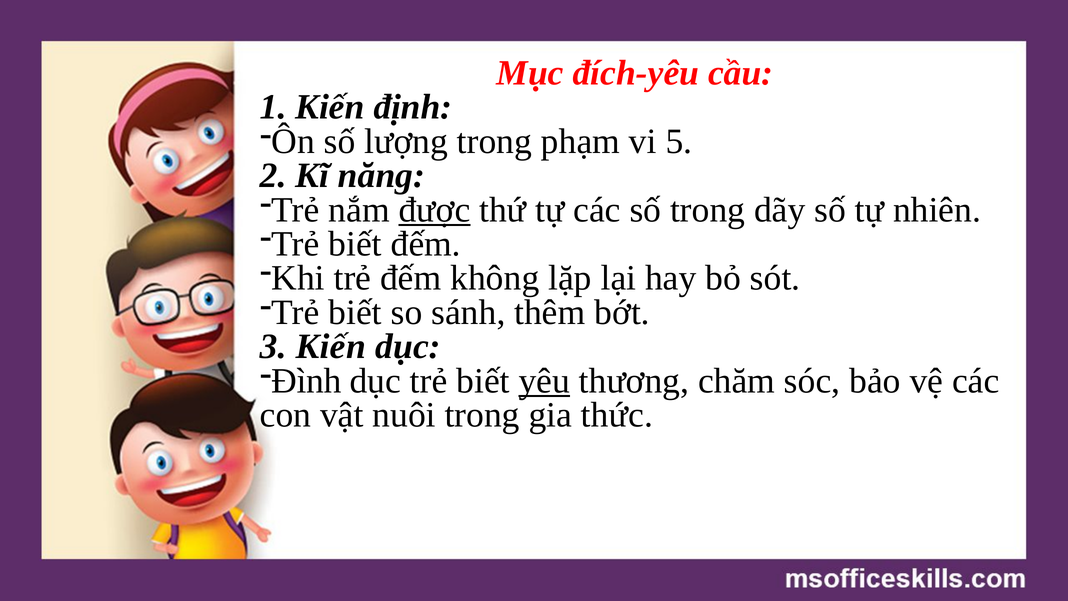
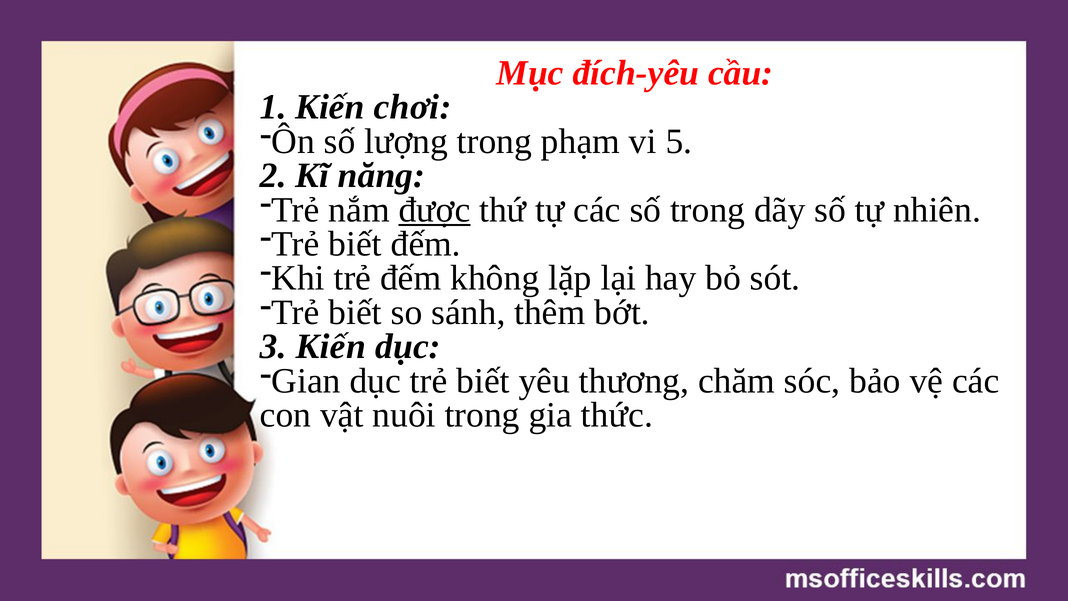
định: định -> chơi
Đình: Đình -> Gian
yêu underline: present -> none
